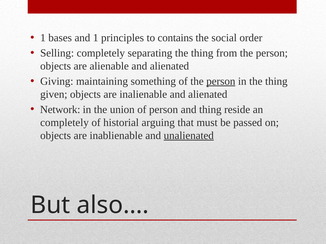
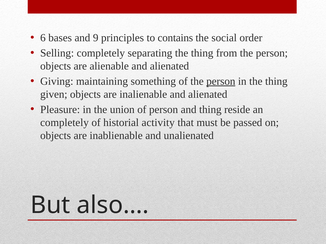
1 at (43, 38): 1 -> 6
and 1: 1 -> 9
Network: Network -> Pleasure
arguing: arguing -> activity
unalienated underline: present -> none
